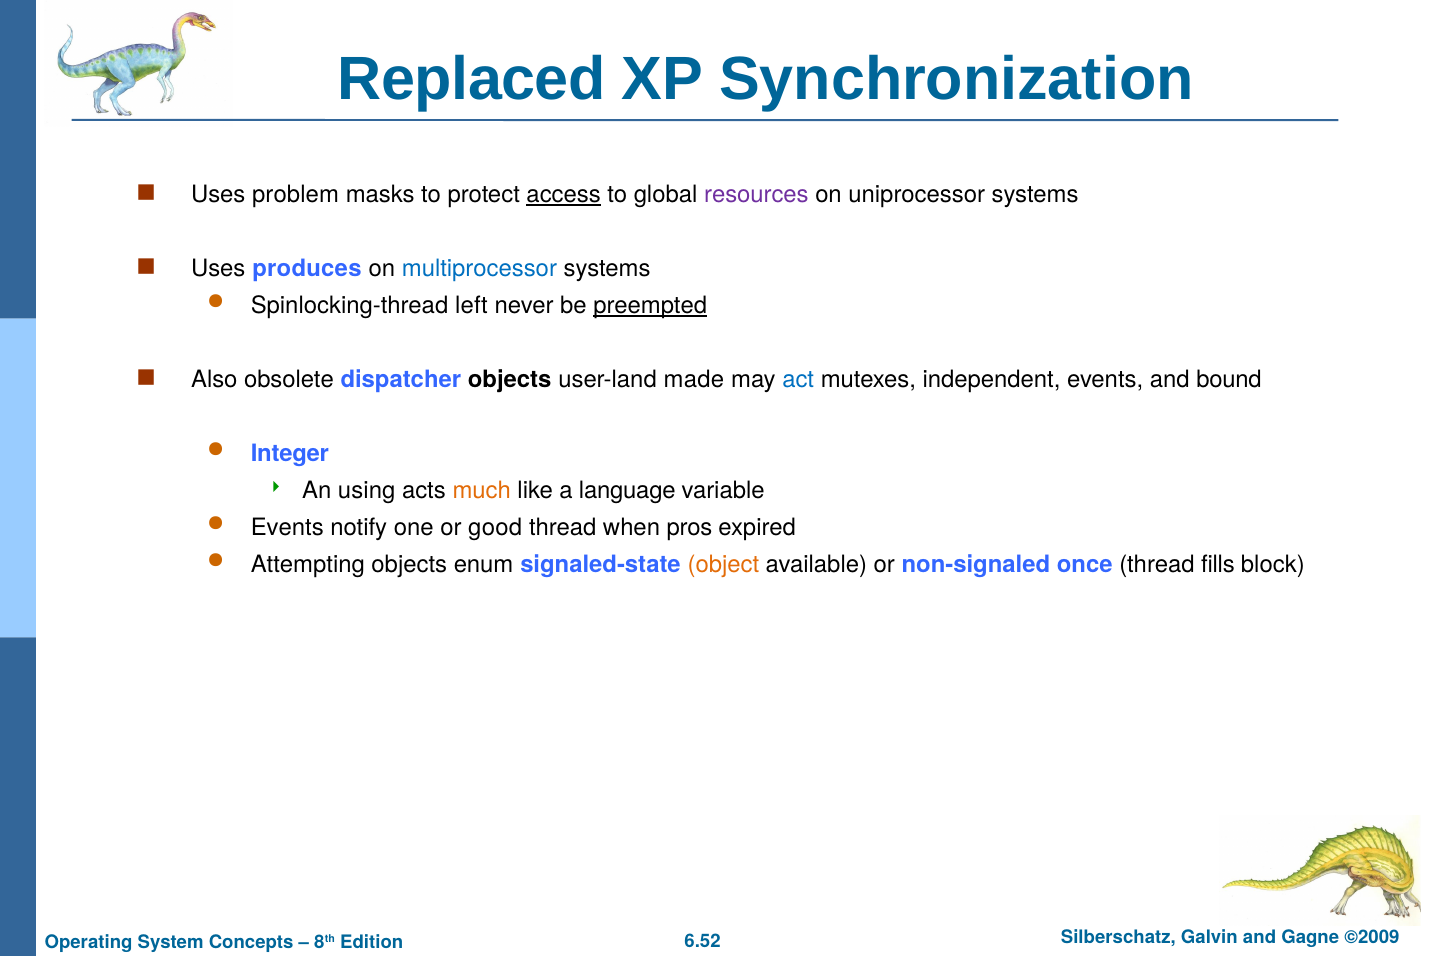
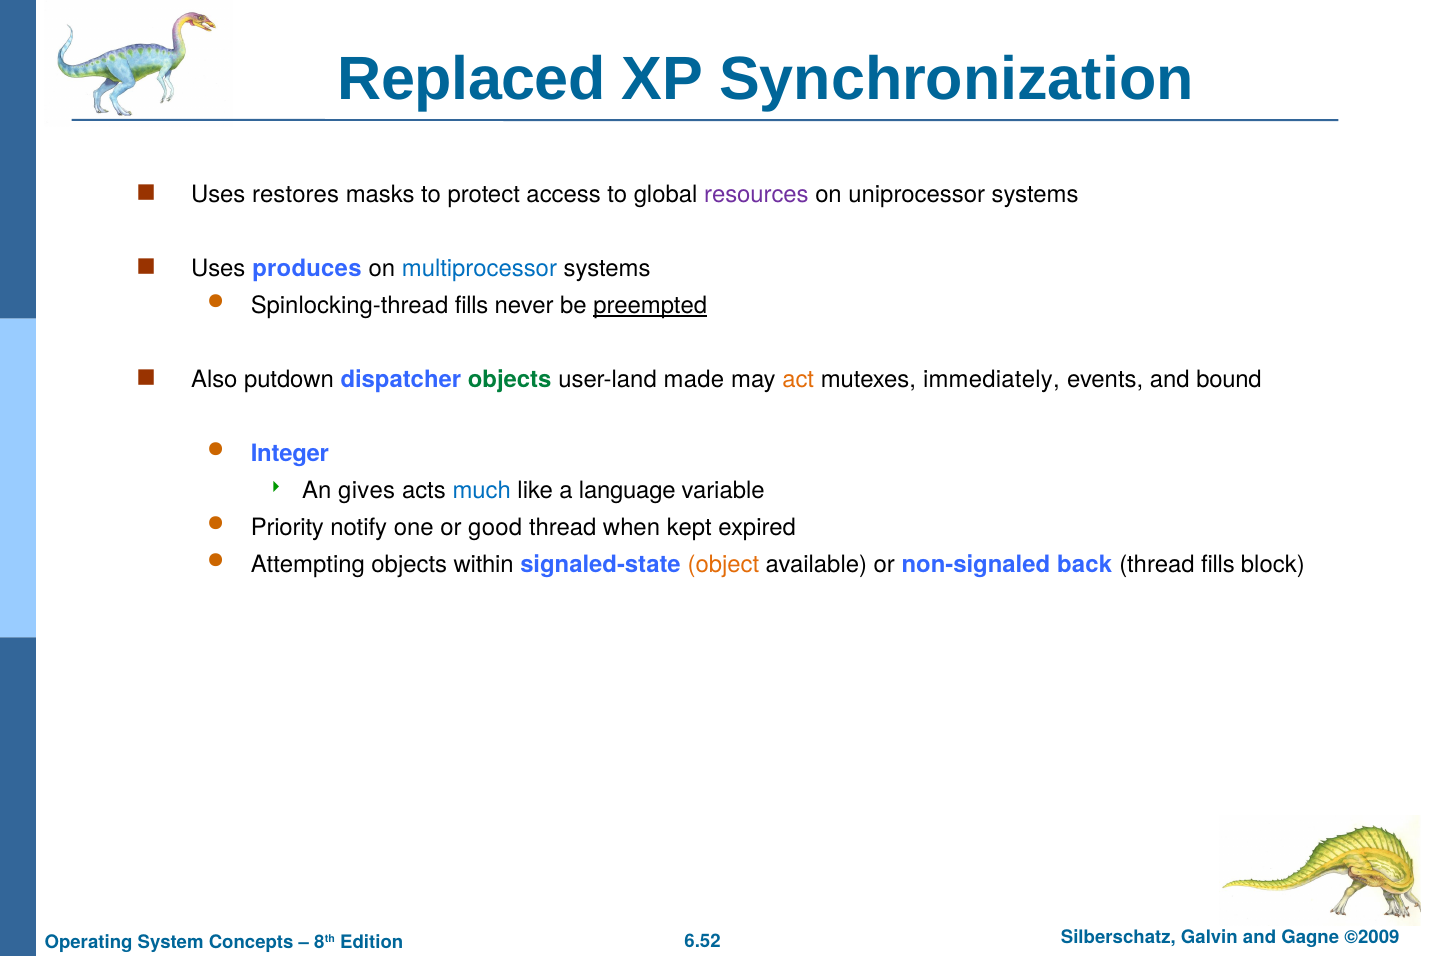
problem: problem -> restores
access underline: present -> none
Spinlocking-thread left: left -> fills
obsolete: obsolete -> putdown
objects at (510, 380) colour: black -> green
act colour: blue -> orange
independent: independent -> immediately
using: using -> gives
much colour: orange -> blue
Events at (287, 528): Events -> Priority
pros: pros -> kept
enum: enum -> within
once: once -> back
